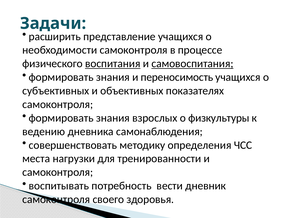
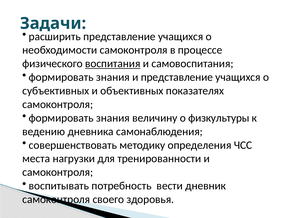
самовоспитания underline: present -> none
и переносимость: переносимость -> представление
взрослых: взрослых -> величину
